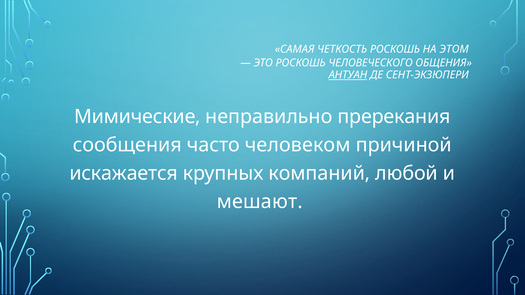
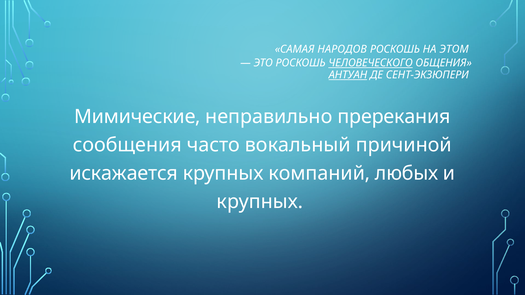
ЧЕТКОСТЬ: ЧЕТКОСТЬ -> НАРОДОВ
ЧЕЛОВЕЧЕСКОГО underline: none -> present
человеком: человеком -> вокальный
любой: любой -> любых
мешают at (260, 202): мешают -> крупных
